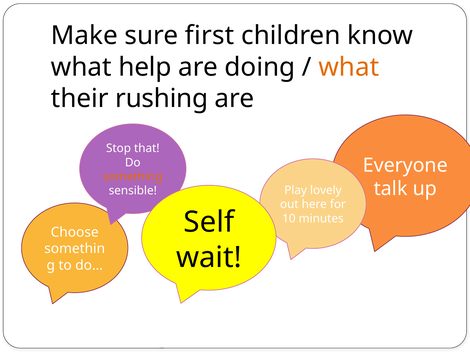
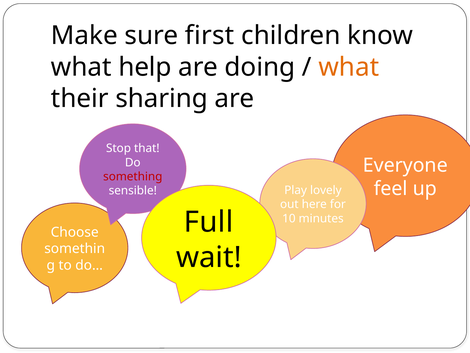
rushing: rushing -> sharing
something colour: orange -> red
talk: talk -> feel
Self: Self -> Full
